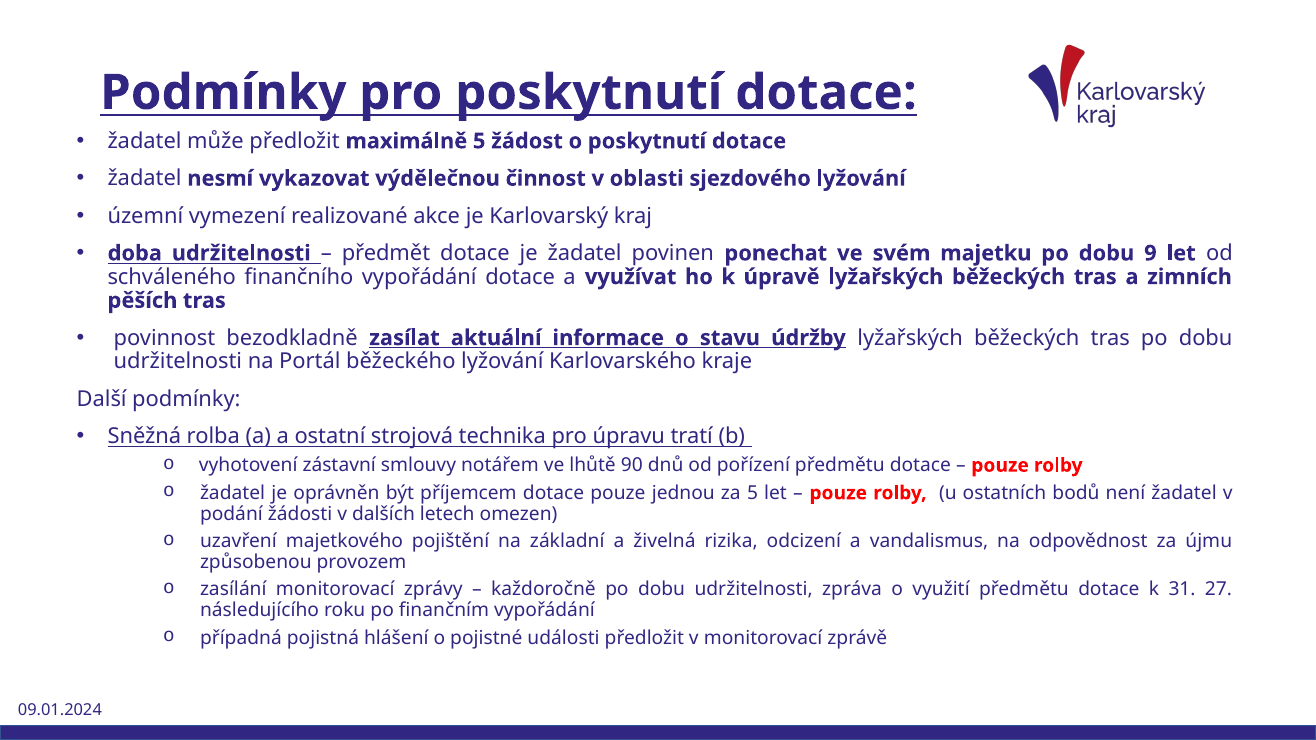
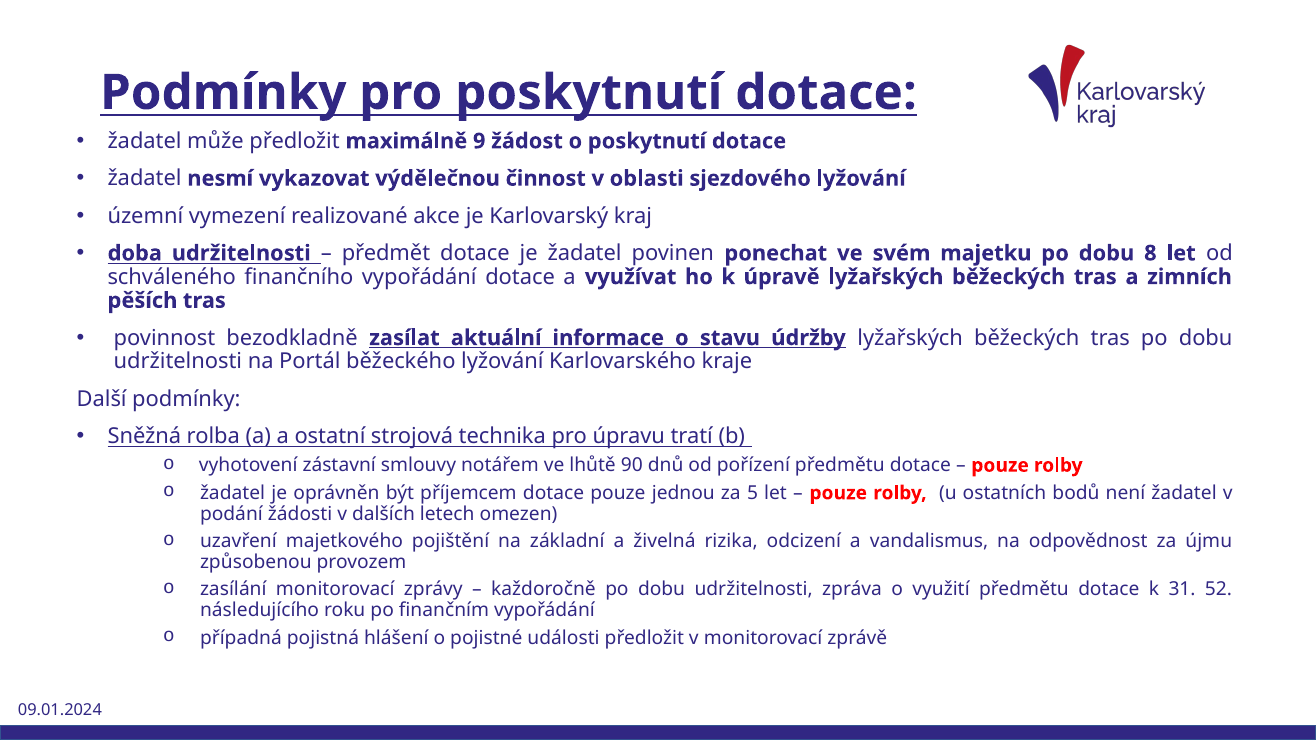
maximálně 5: 5 -> 9
9: 9 -> 8
27: 27 -> 52
